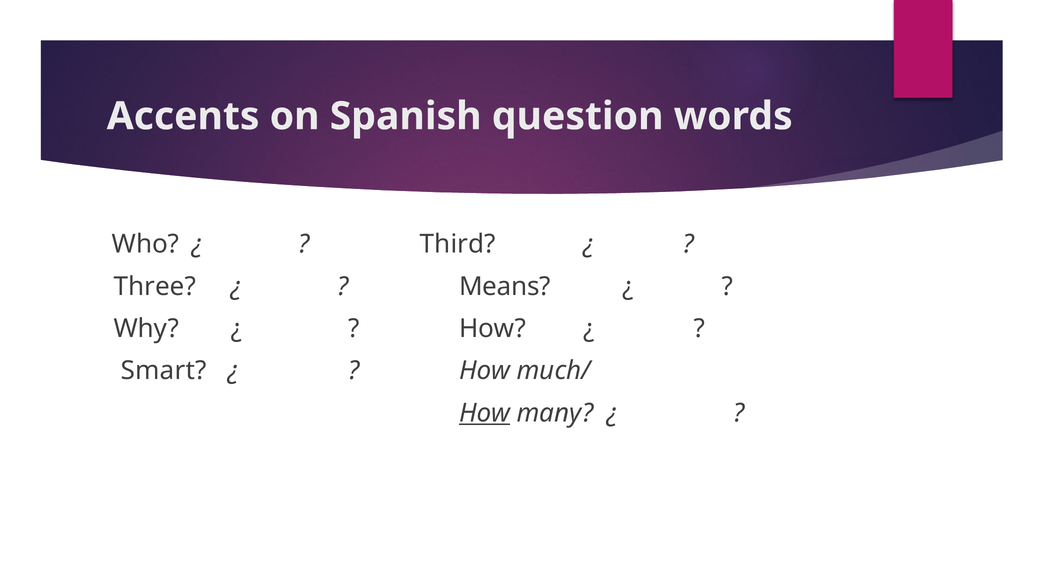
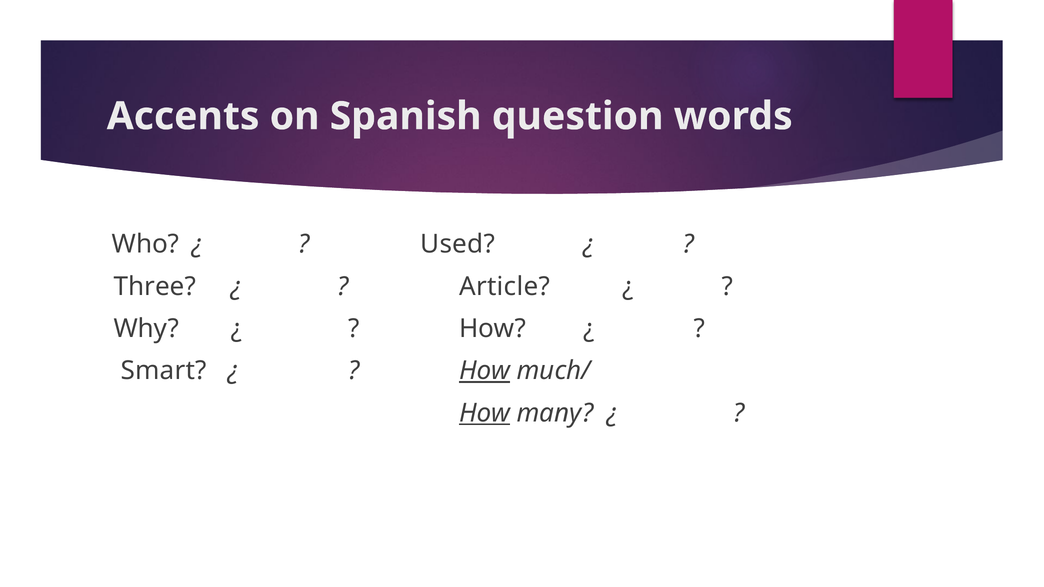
Third: Third -> Used
Means: Means -> Article
How at (485, 371) underline: none -> present
